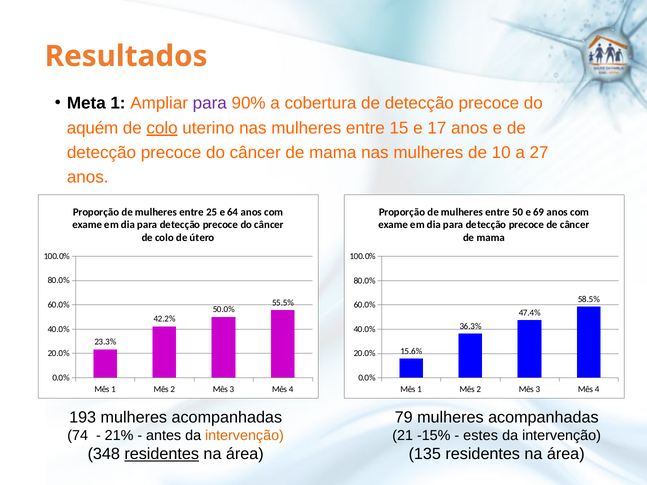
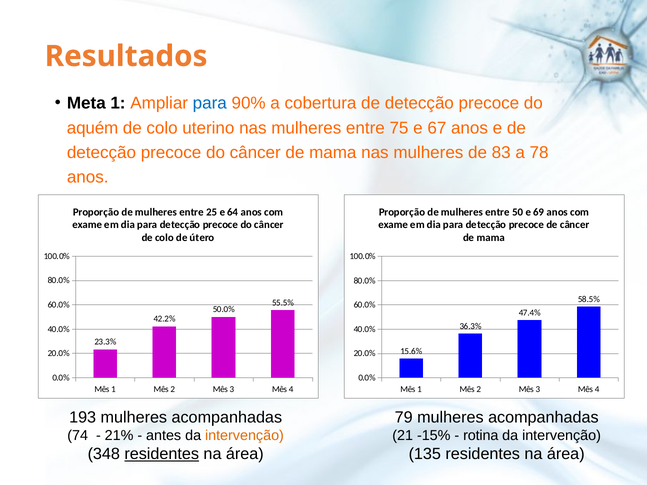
para at (210, 103) colour: purple -> blue
colo at (162, 128) underline: present -> none
15: 15 -> 75
17: 17 -> 67
10: 10 -> 83
27: 27 -> 78
estes: estes -> rotina
